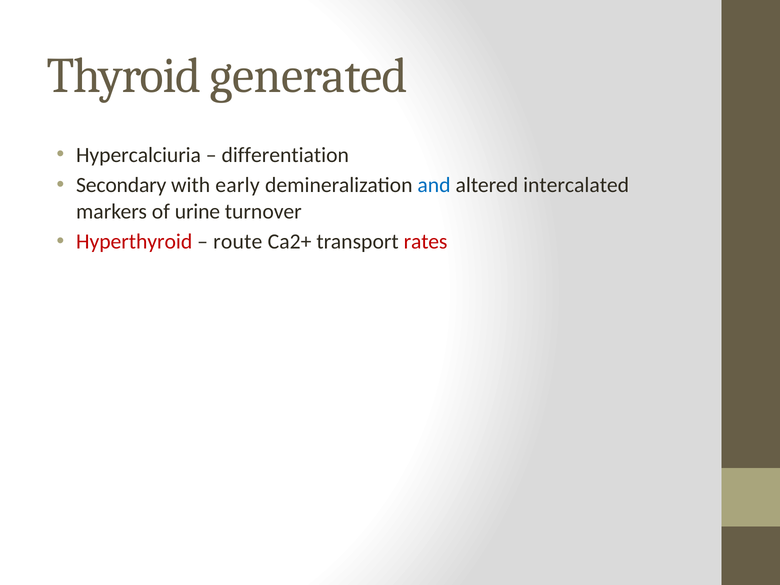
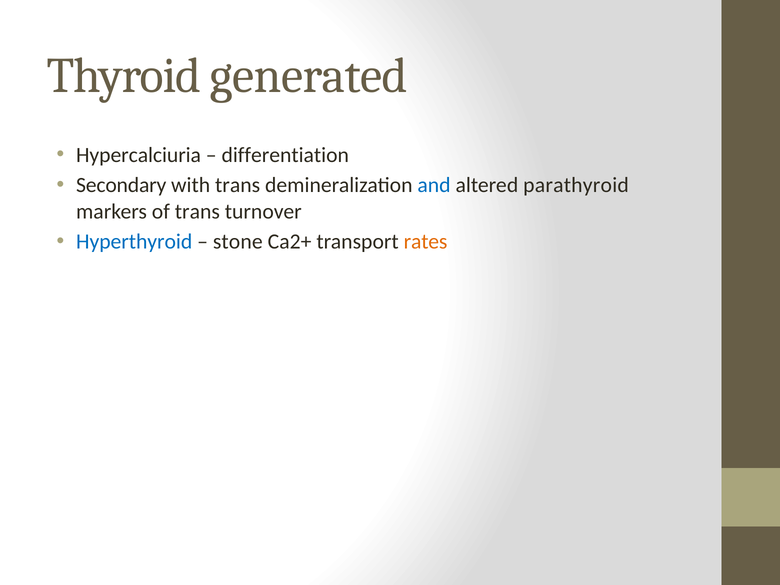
with early: early -> trans
intercalated: intercalated -> parathyroid
of urine: urine -> trans
Hyperthyroid colour: red -> blue
route: route -> stone
rates colour: red -> orange
